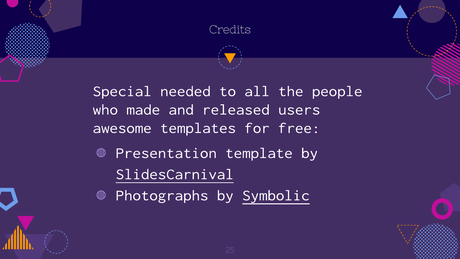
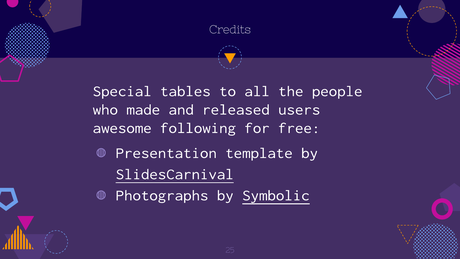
needed: needed -> tables
templates: templates -> following
